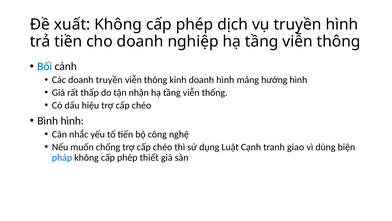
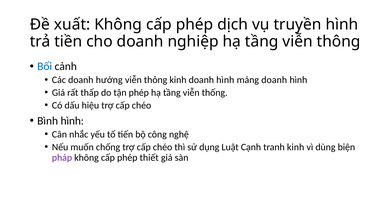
truyền: truyền -> hướng
mảng hưởng: hưởng -> doanh
tận nhận: nhận -> phép
tranh giao: giao -> kinh
pháp colour: blue -> purple
